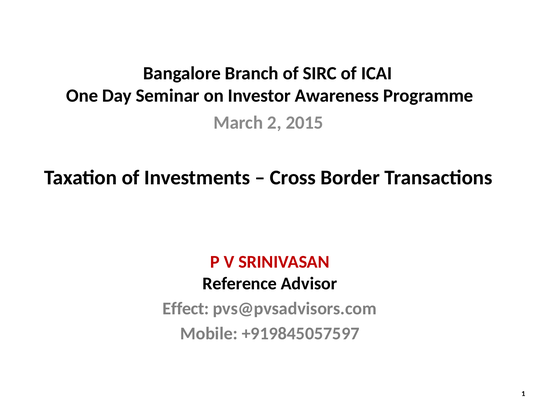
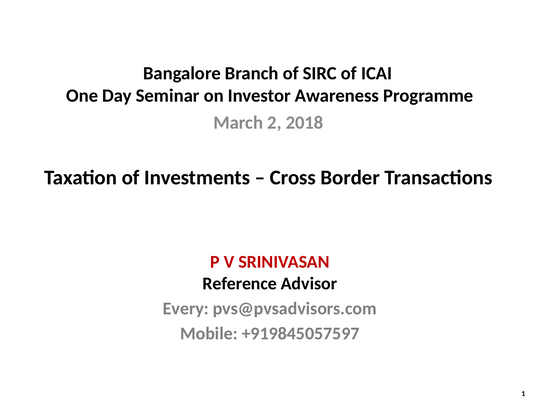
2015: 2015 -> 2018
Effect: Effect -> Every
